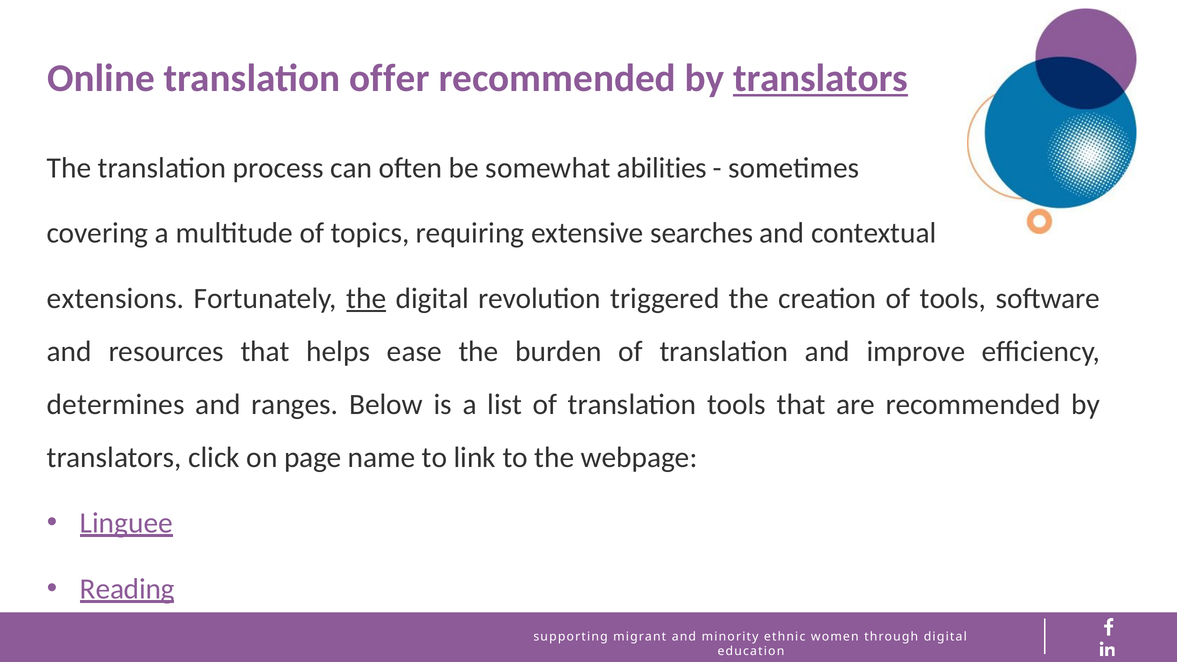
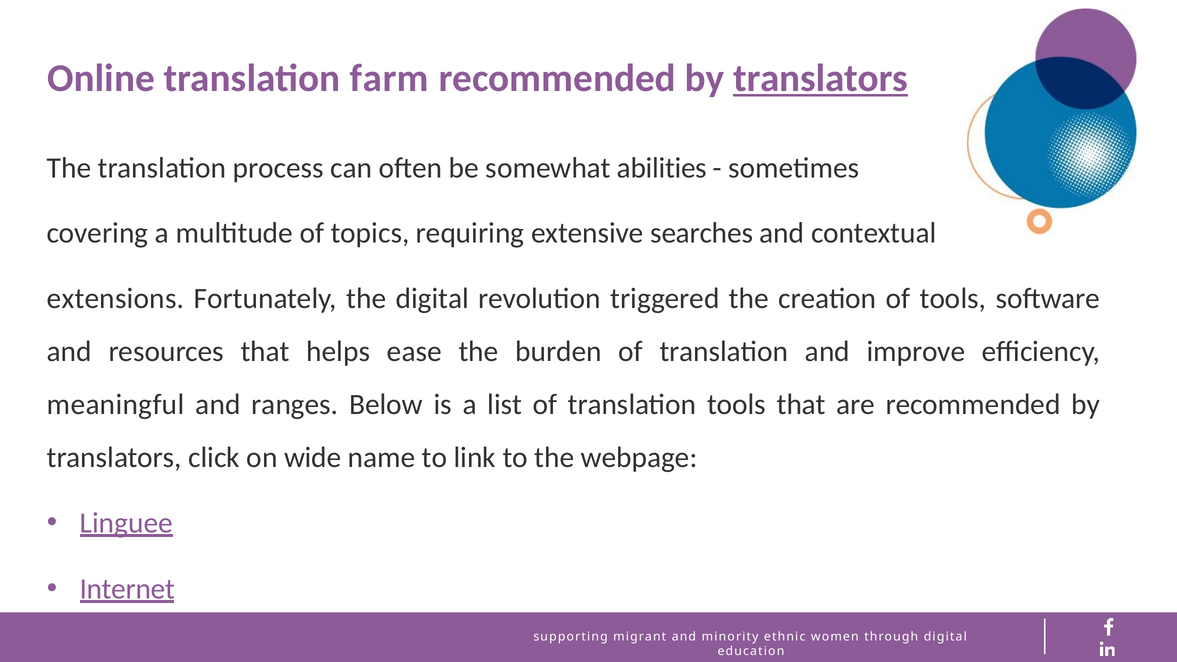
offer: offer -> farm
the at (366, 298) underline: present -> none
determines: determines -> meaningful
page: page -> wide
Reading: Reading -> Internet
